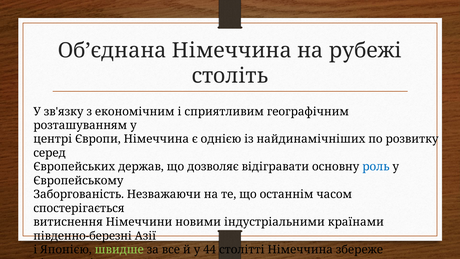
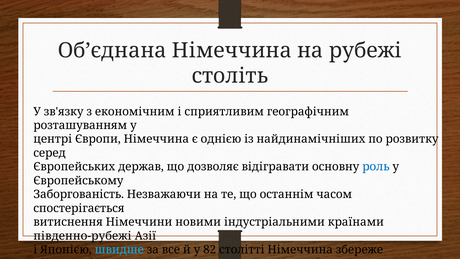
південно-березні: південно-березні -> південно-рубежі
швидше colour: light green -> light blue
44: 44 -> 82
